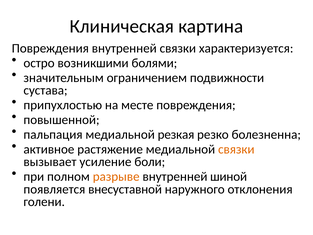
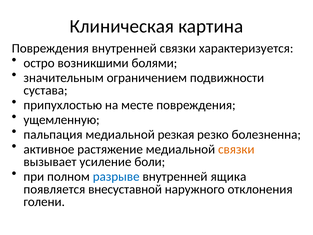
повышенной: повышенной -> ущемленную
разрыве colour: orange -> blue
шиной: шиной -> ящика
